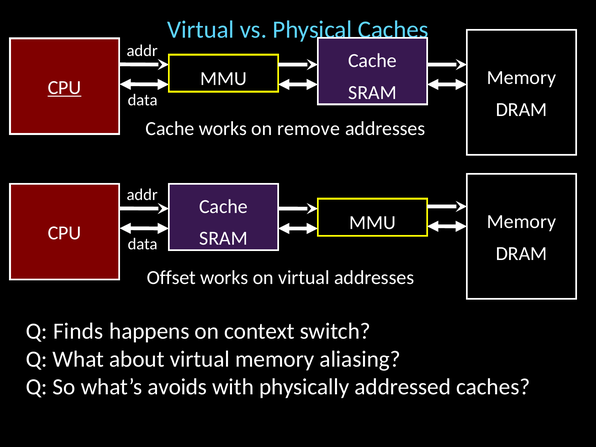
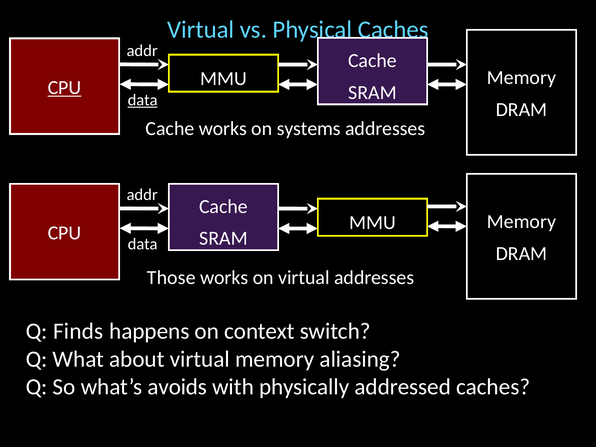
data at (143, 100) underline: none -> present
remove: remove -> systems
Offset: Offset -> Those
